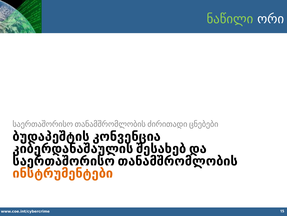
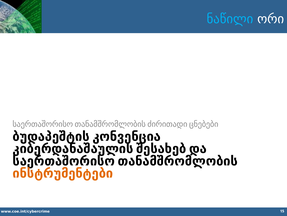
ნაწილი colour: light green -> light blue
